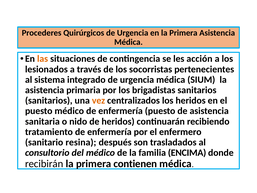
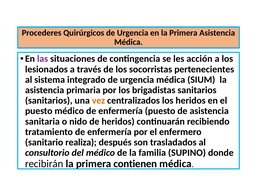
las colour: orange -> purple
resina: resina -> realiza
ENCIMA: ENCIMA -> SUPINO
